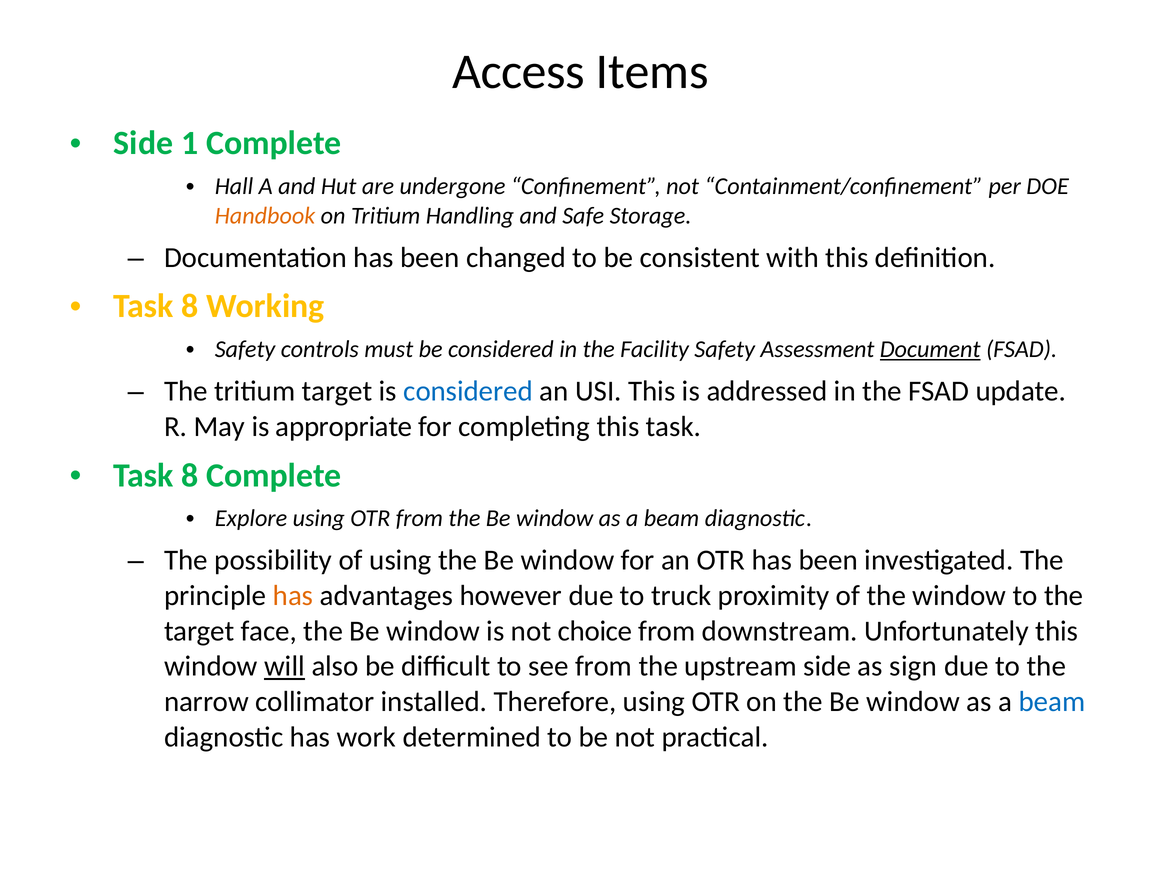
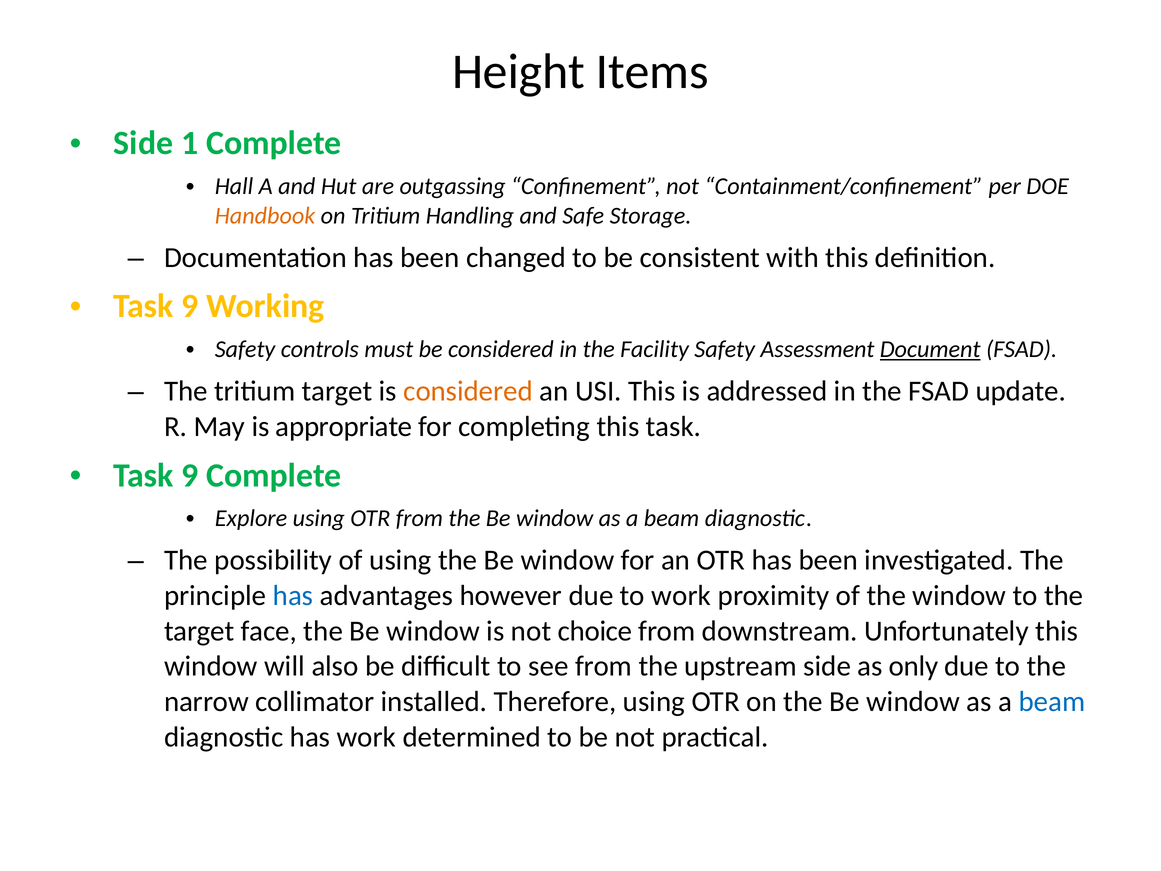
Access: Access -> Height
undergone: undergone -> outgassing
8 at (190, 306): 8 -> 9
considered at (468, 391) colour: blue -> orange
8 at (190, 475): 8 -> 9
has at (293, 595) colour: orange -> blue
to truck: truck -> work
will underline: present -> none
sign: sign -> only
